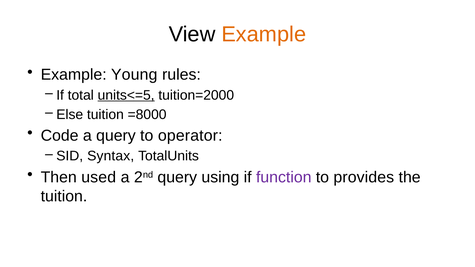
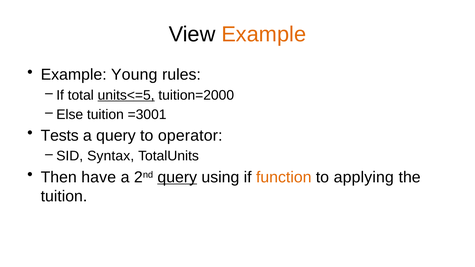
=8000: =8000 -> =3001
Code: Code -> Tests
used: used -> have
query at (177, 177) underline: none -> present
function colour: purple -> orange
provides: provides -> applying
